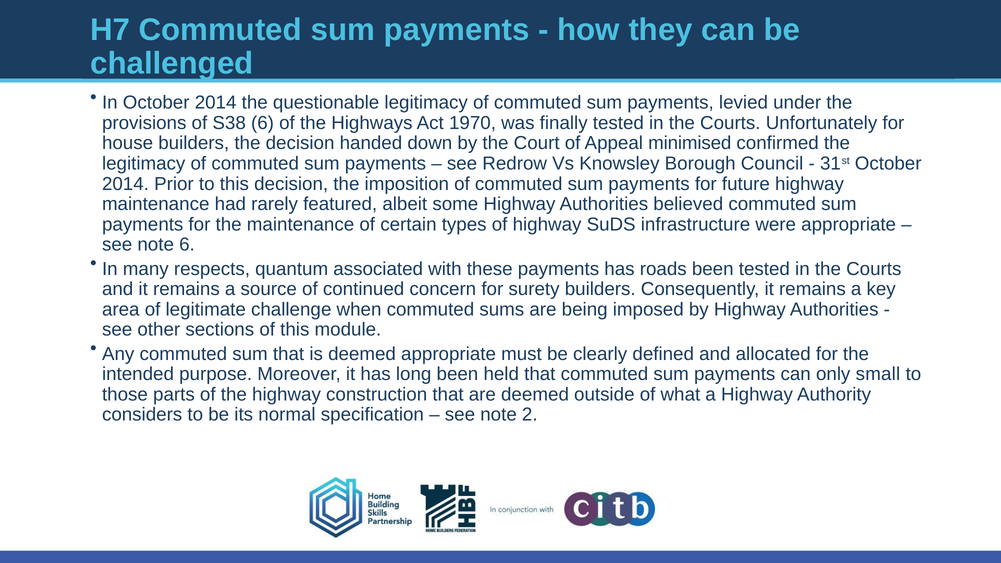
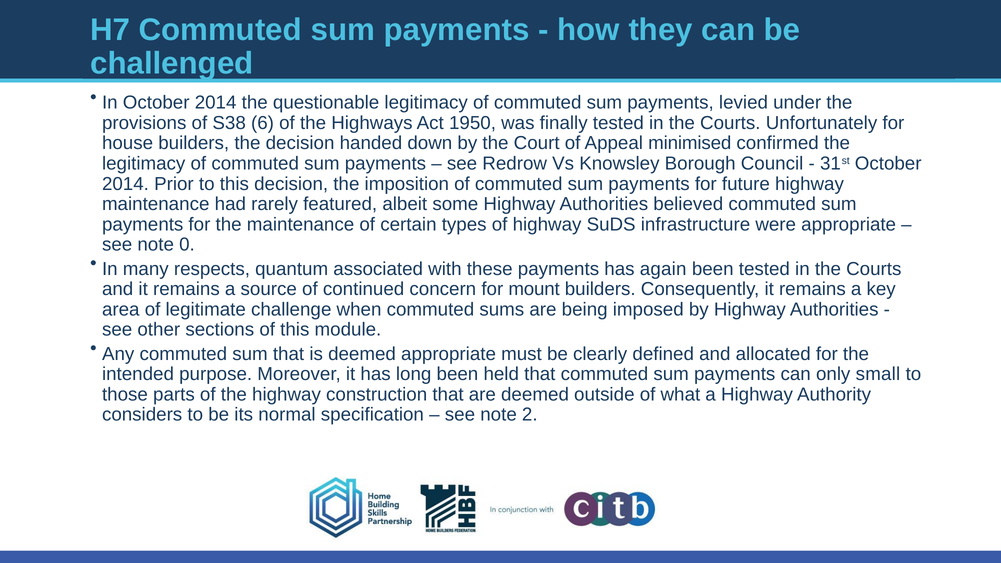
1970: 1970 -> 1950
note 6: 6 -> 0
roads: roads -> again
surety: surety -> mount
